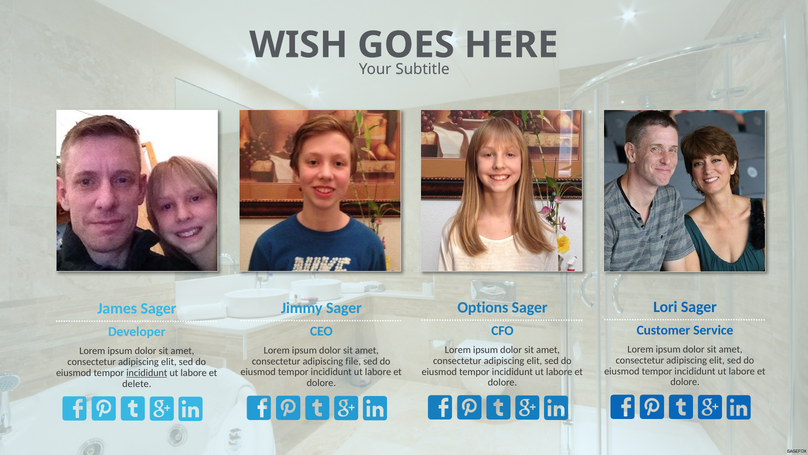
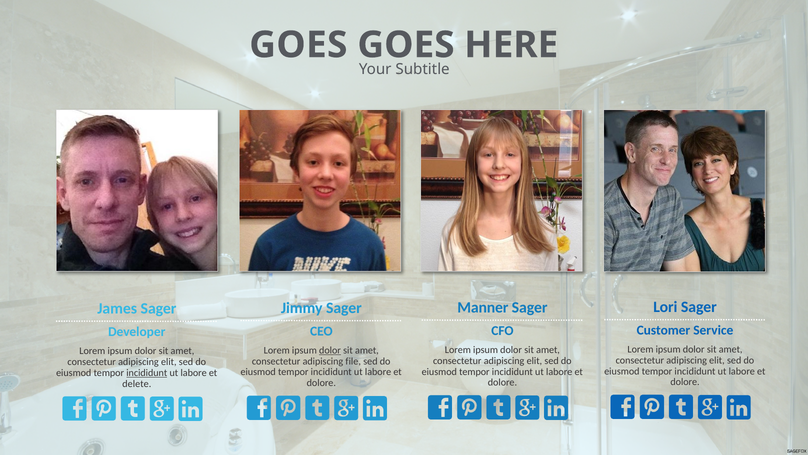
WISH at (299, 45): WISH -> GOES
Options: Options -> Manner
dolor at (330, 350) underline: none -> present
